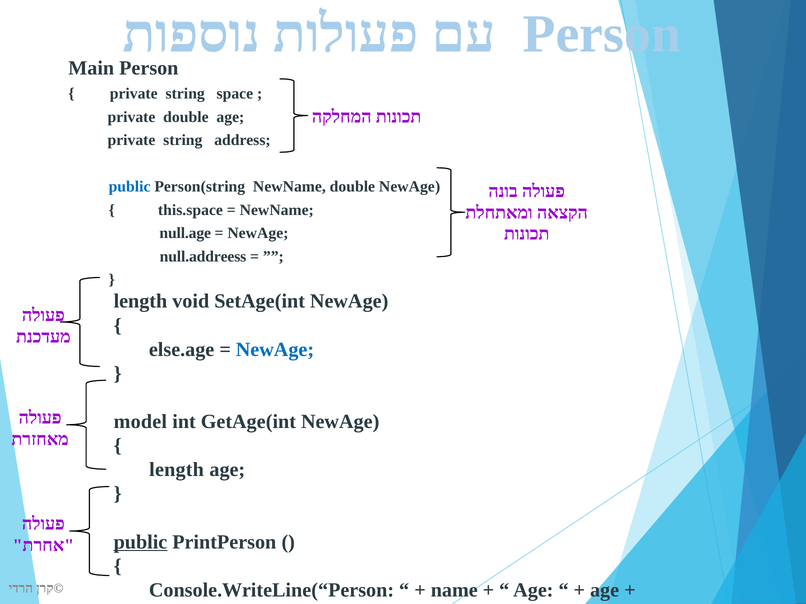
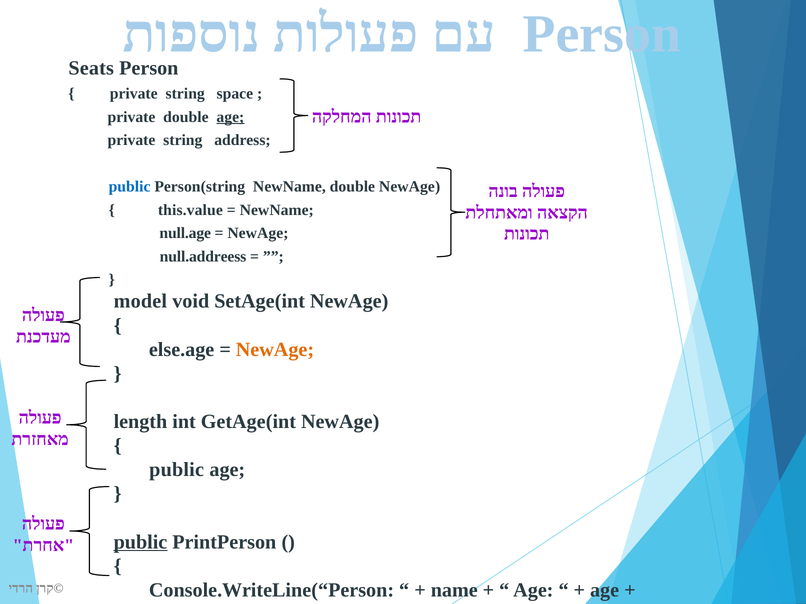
Main: Main -> Seats
age at (230, 117) underline: none -> present
this.space: this.space -> this.value
length at (140, 302): length -> model
NewAge at (275, 350) colour: blue -> orange
model: model -> length
length at (177, 470): length -> public
